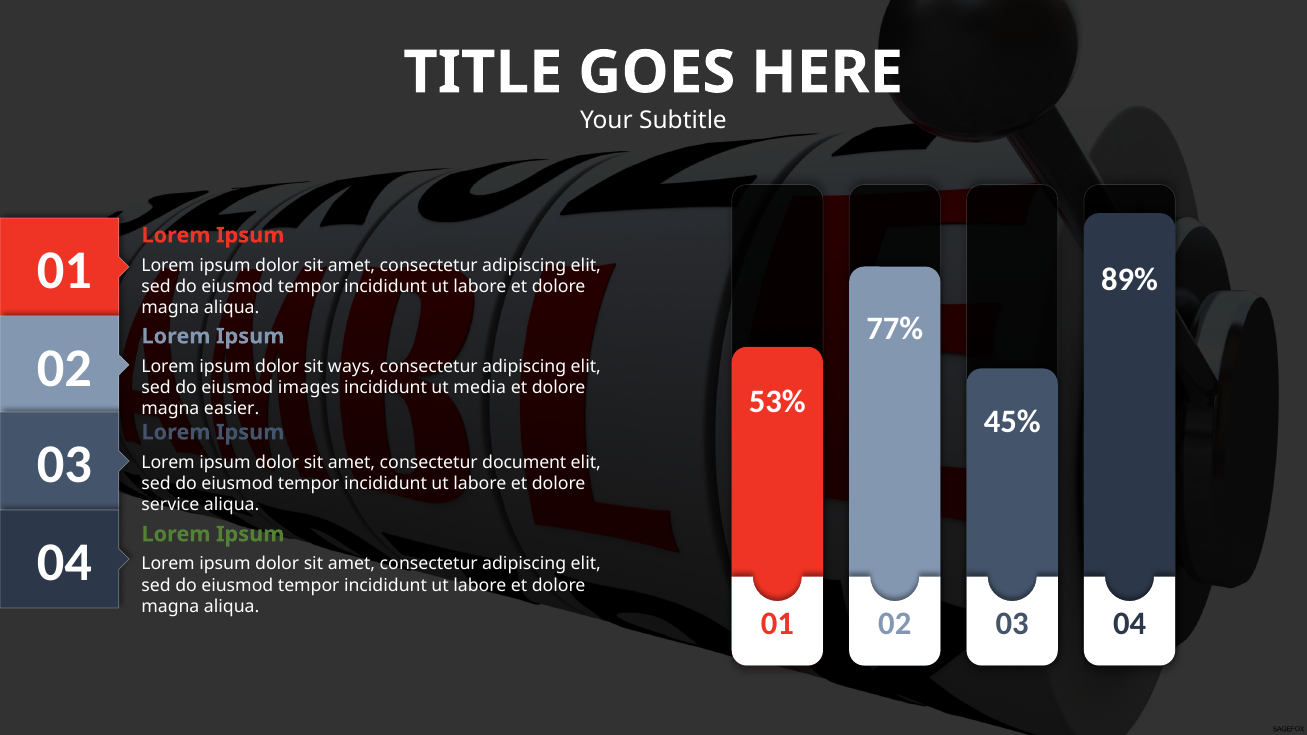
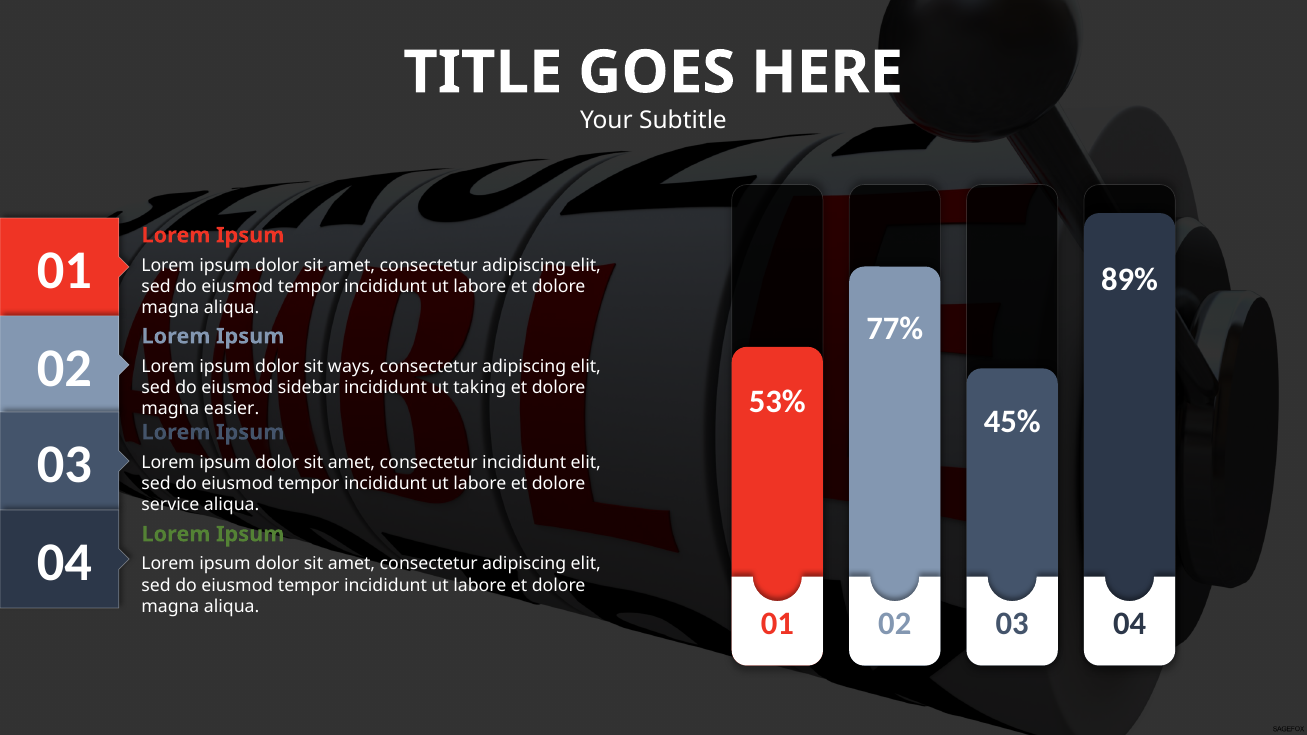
images: images -> sidebar
media: media -> taking
consectetur document: document -> incididunt
